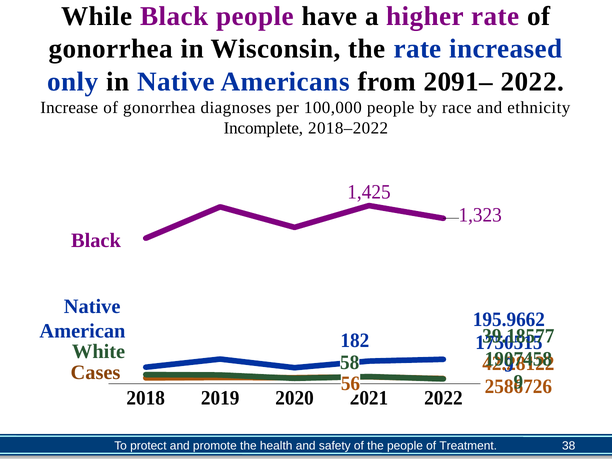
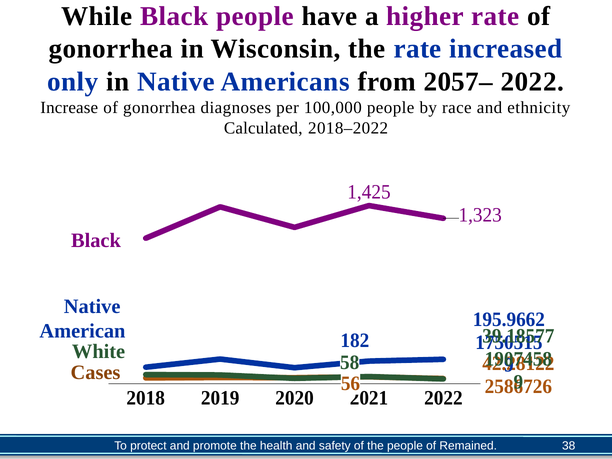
2091–: 2091– -> 2057–
Incomplete: Incomplete -> Calculated
Treatment: Treatment -> Remained
